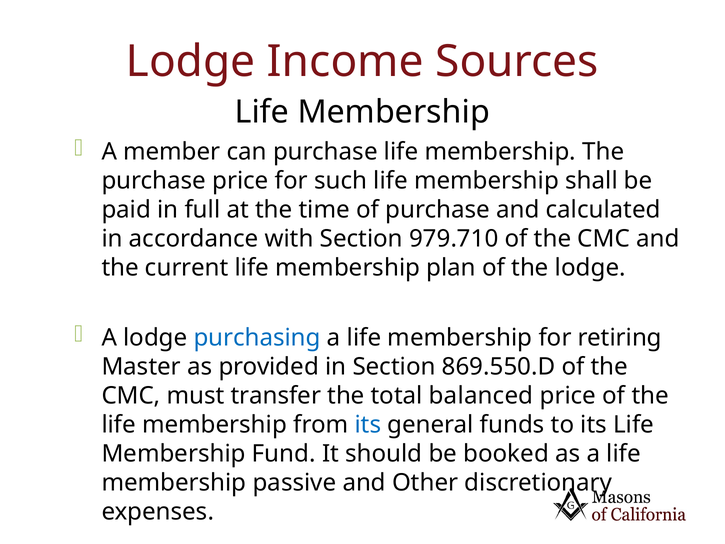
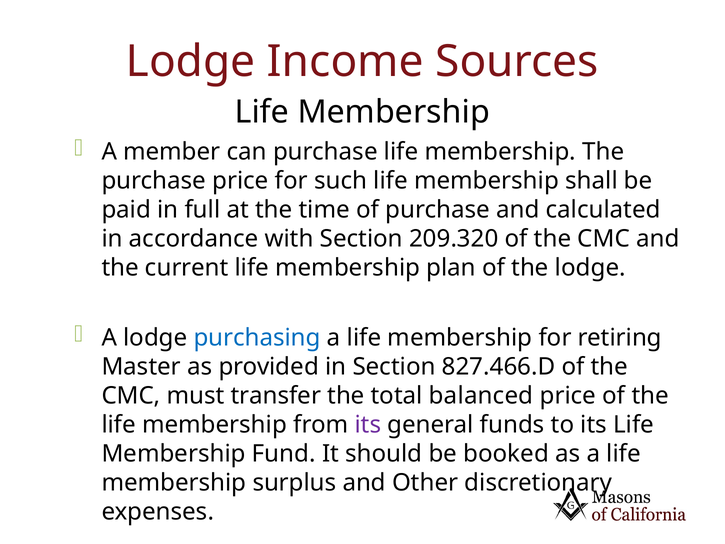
979.710: 979.710 -> 209.320
869.550.D: 869.550.D -> 827.466.D
its at (368, 425) colour: blue -> purple
passive: passive -> surplus
